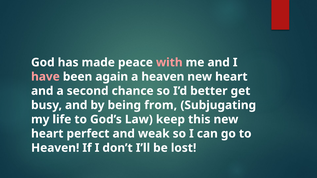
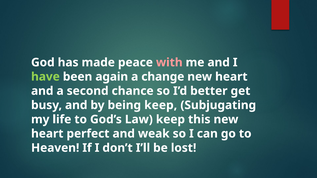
have colour: pink -> light green
a heaven: heaven -> change
being from: from -> keep
